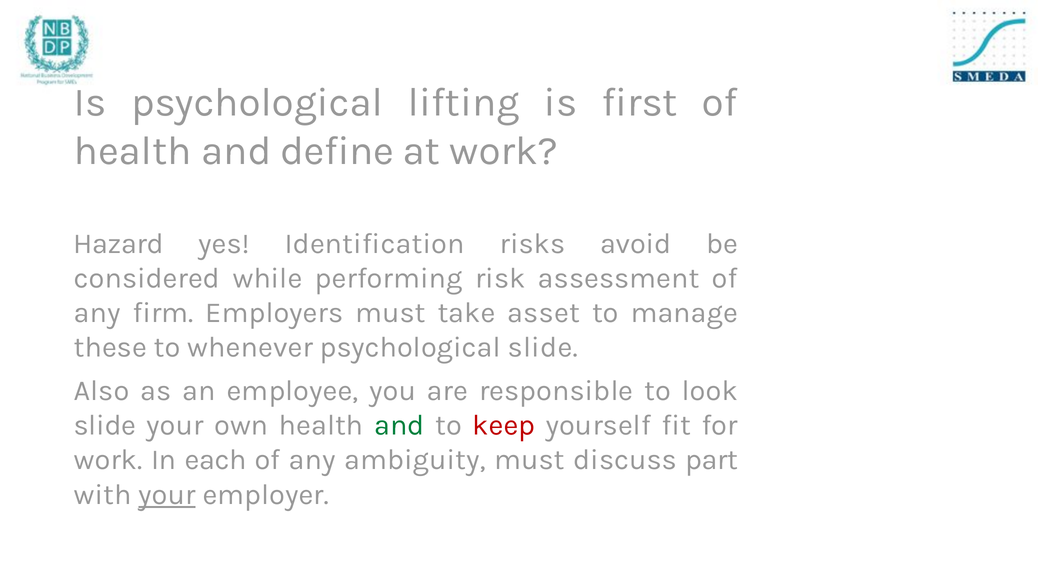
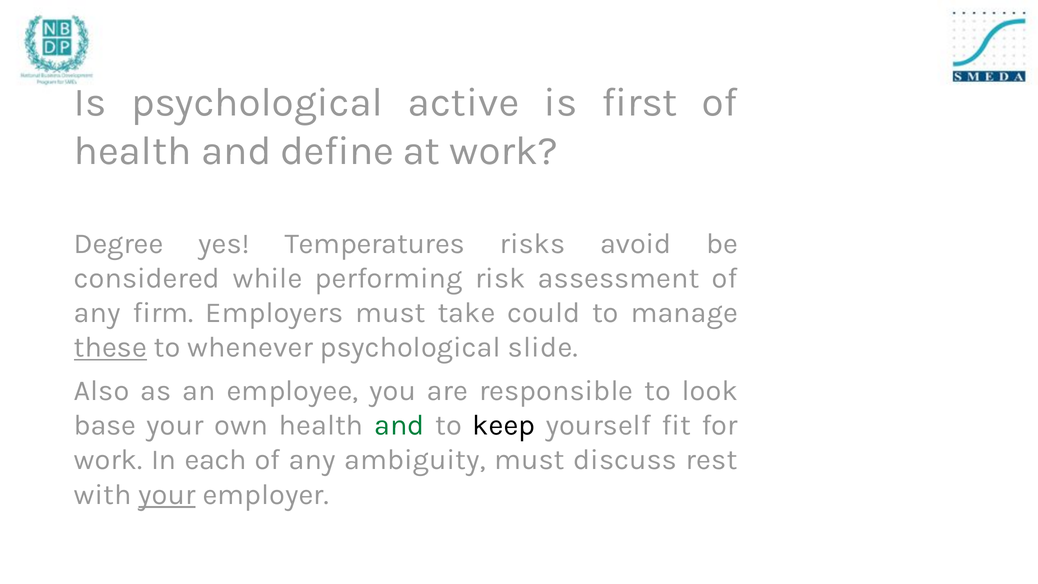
lifting: lifting -> active
Hazard: Hazard -> Degree
Identification: Identification -> Temperatures
asset: asset -> could
these underline: none -> present
slide at (105, 425): slide -> base
keep colour: red -> black
part: part -> rest
